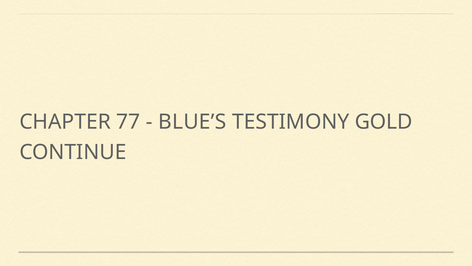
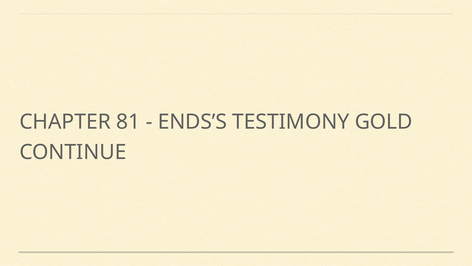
77: 77 -> 81
BLUE’S: BLUE’S -> ENDS’S
